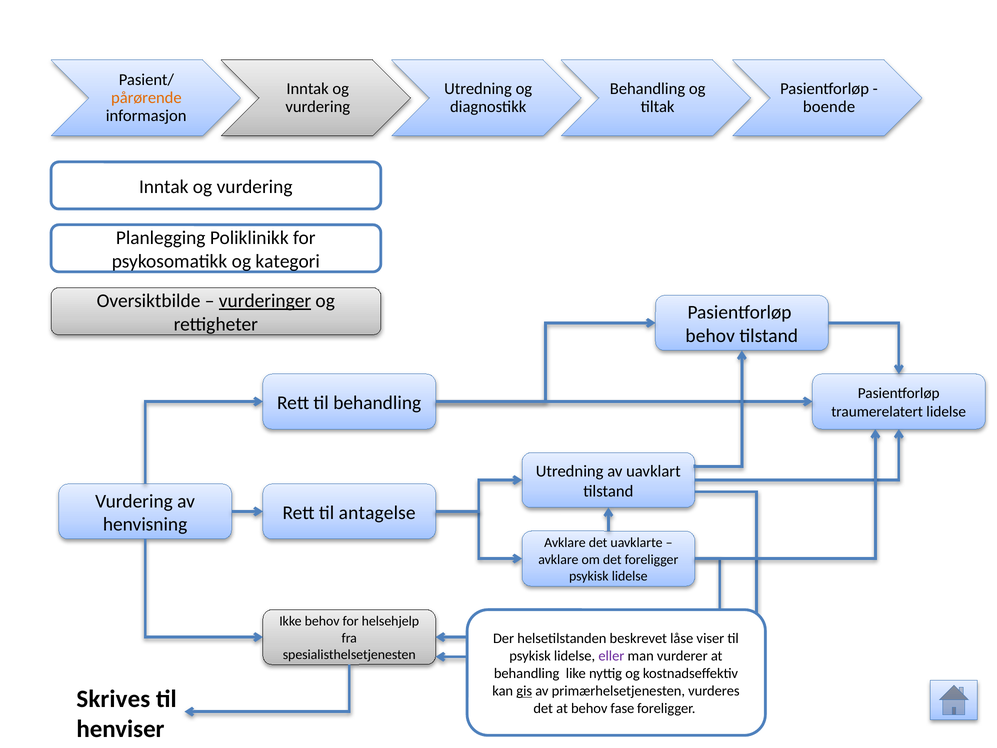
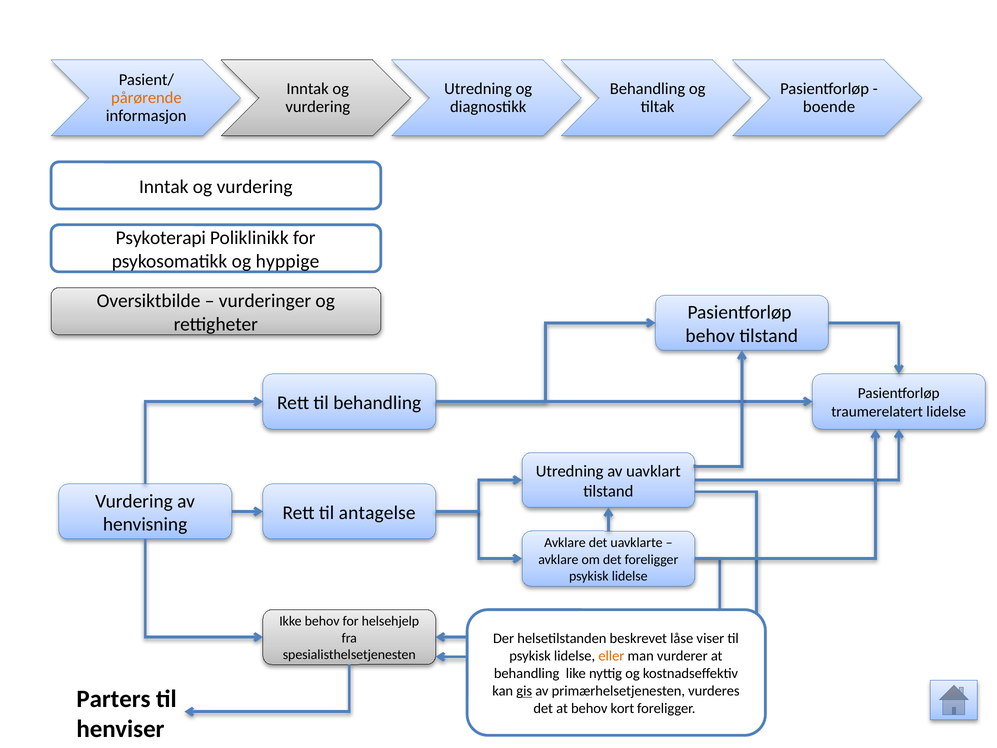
Planlegging: Planlegging -> Psykoterapi
kategori: kategori -> hyppige
vurderinger underline: present -> none
eller colour: purple -> orange
Skrives: Skrives -> Parters
fase: fase -> kort
